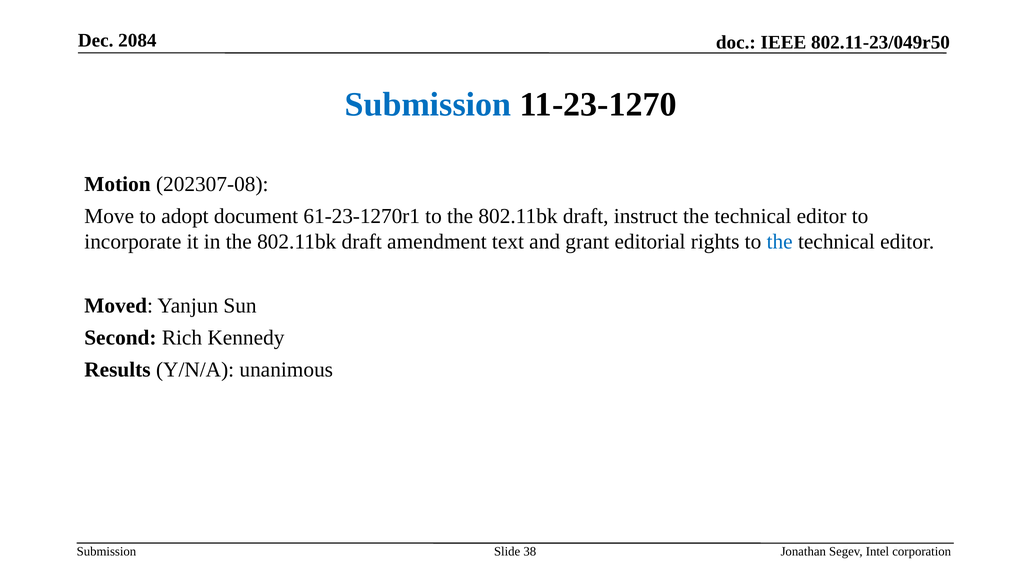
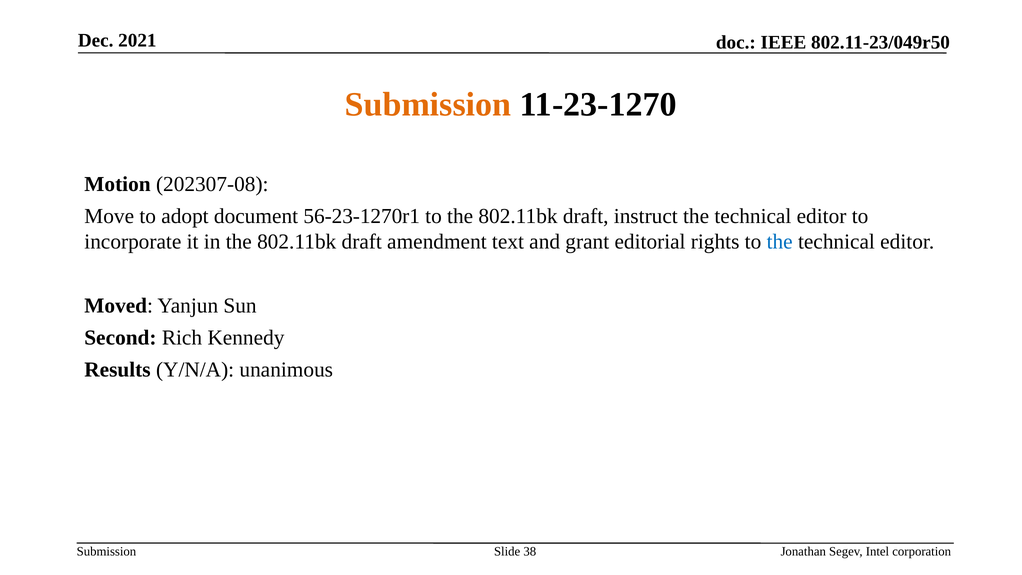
2084: 2084 -> 2021
Submission at (428, 104) colour: blue -> orange
61-23-1270r1: 61-23-1270r1 -> 56-23-1270r1
